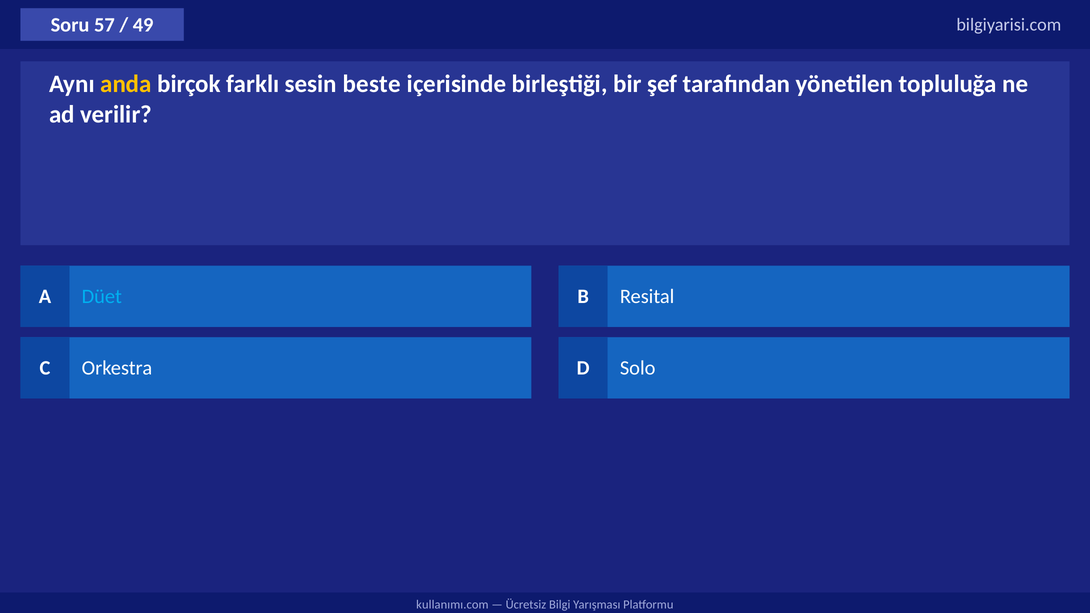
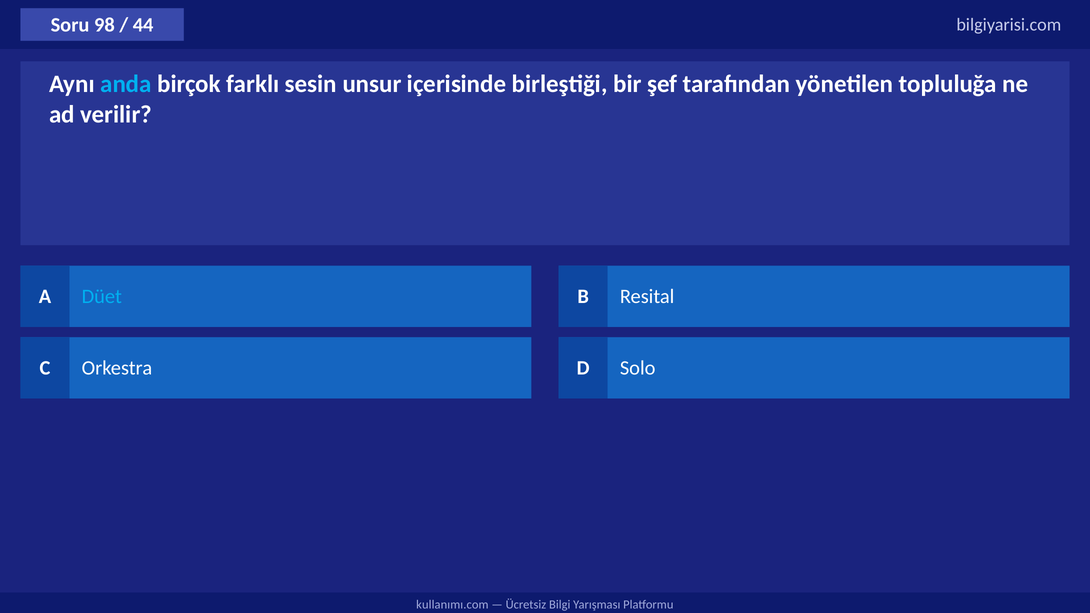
57: 57 -> 98
49: 49 -> 44
anda colour: yellow -> light blue
beste: beste -> unsur
